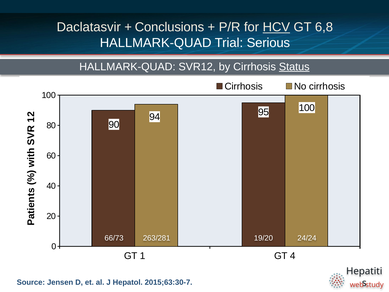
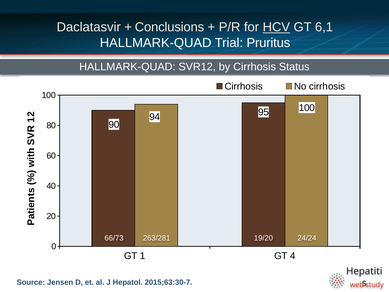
6,8: 6,8 -> 6,1
Serious: Serious -> Pruritus
Status underline: present -> none
